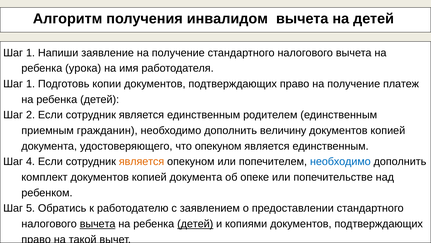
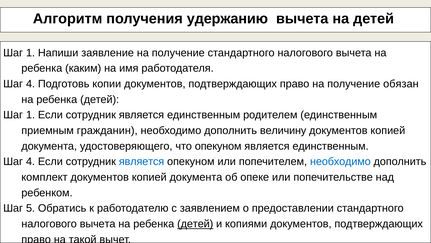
инвалидом: инвалидом -> удержанию
урока: урока -> каким
1 at (31, 84): 1 -> 4
платеж: платеж -> обязан
2 at (31, 115): 2 -> 1
является at (142, 162) colour: orange -> blue
вычета at (98, 224) underline: present -> none
